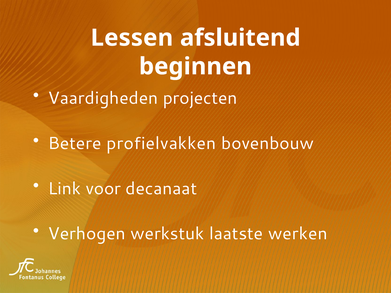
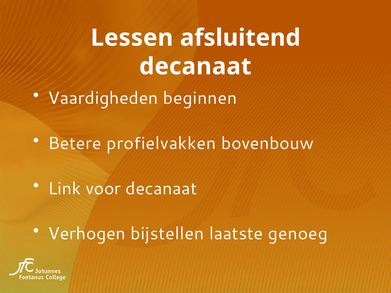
beginnen at (195, 66): beginnen -> decanaat
projecten: projecten -> beginnen
werkstuk: werkstuk -> bijstellen
werken: werken -> genoeg
